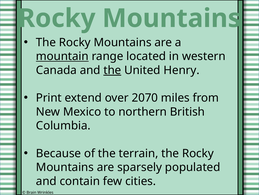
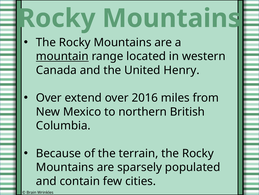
the at (112, 70) underline: present -> none
Print at (49, 98): Print -> Over
2070: 2070 -> 2016
